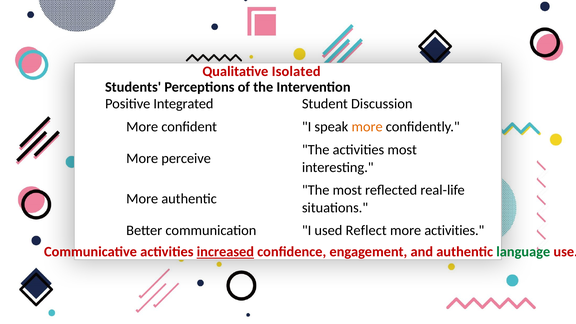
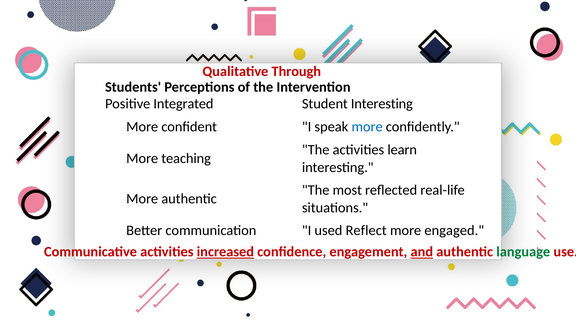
Isolated: Isolated -> Through
Student Discussion: Discussion -> Interesting
more at (367, 127) colour: orange -> blue
activities most: most -> learn
perceive: perceive -> teaching
more activities: activities -> engaged
and underline: none -> present
